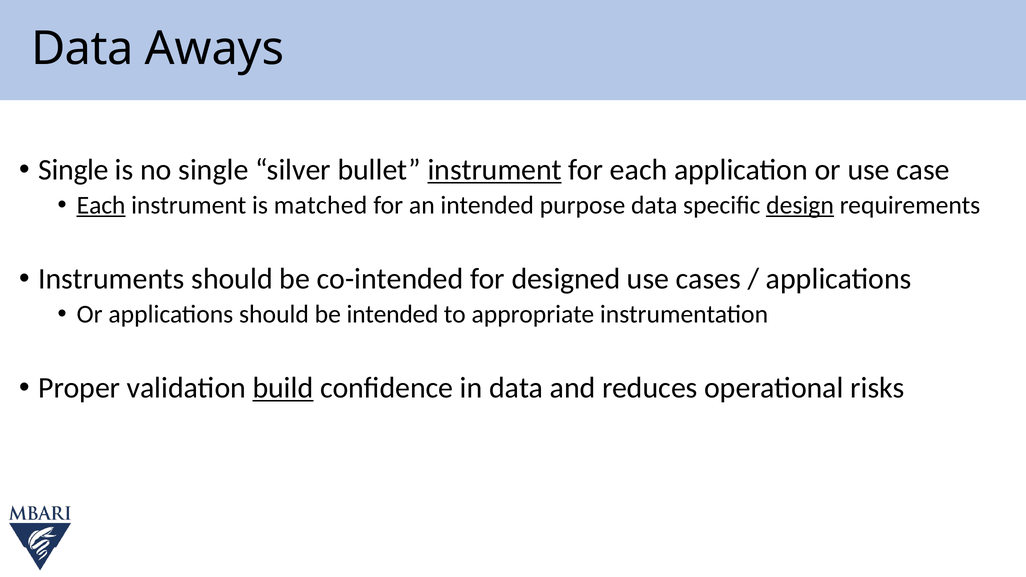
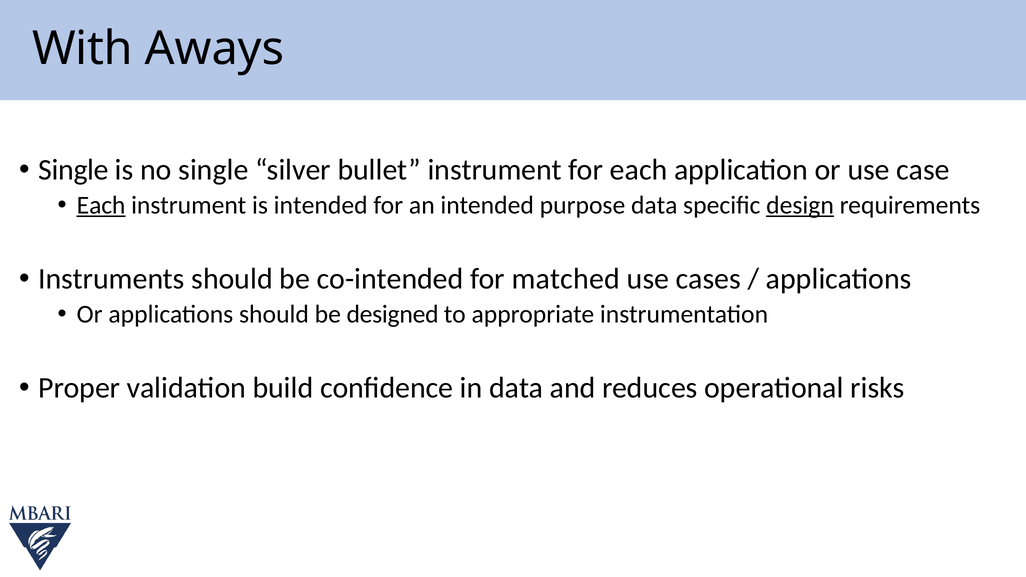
Data at (82, 49): Data -> With
instrument at (495, 170) underline: present -> none
is matched: matched -> intended
designed: designed -> matched
be intended: intended -> designed
build underline: present -> none
